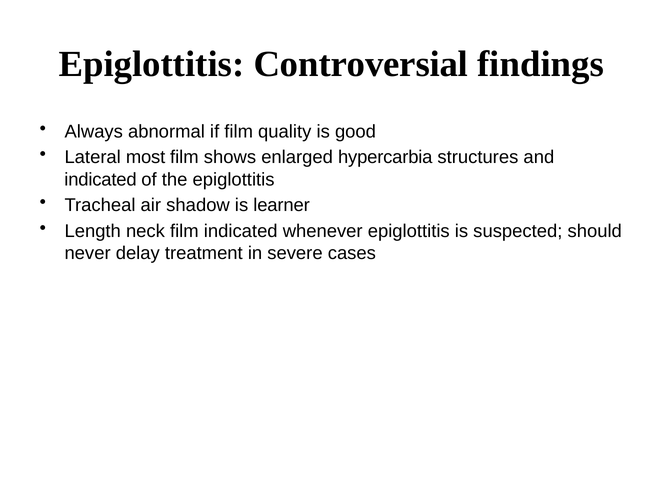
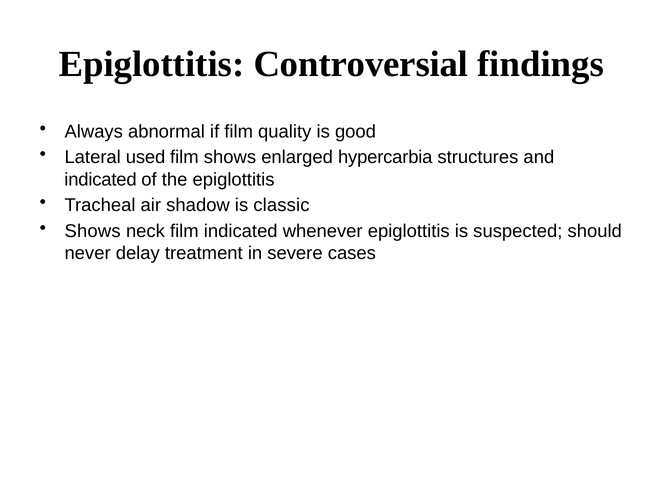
most: most -> used
learner: learner -> classic
Length at (93, 231): Length -> Shows
